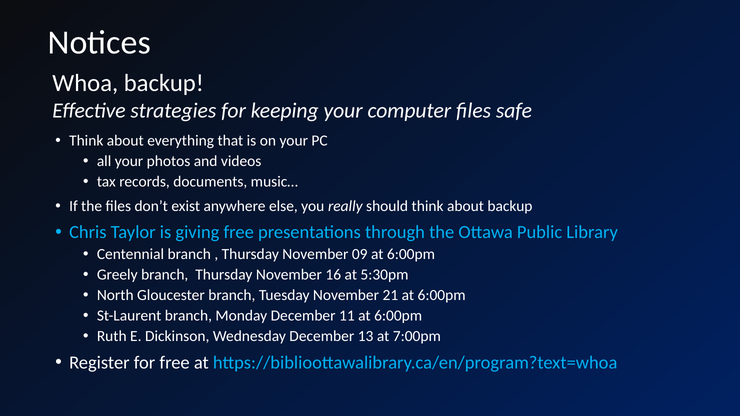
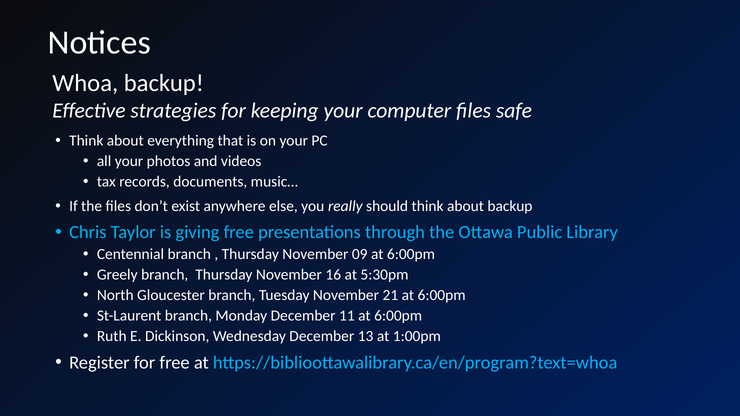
7:00pm: 7:00pm -> 1:00pm
